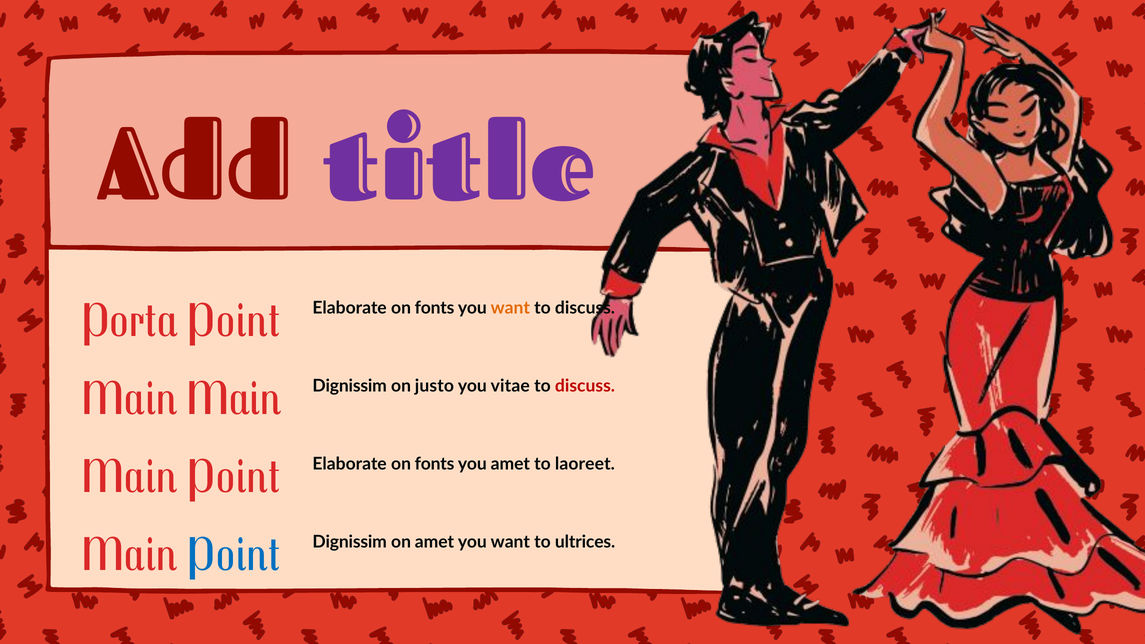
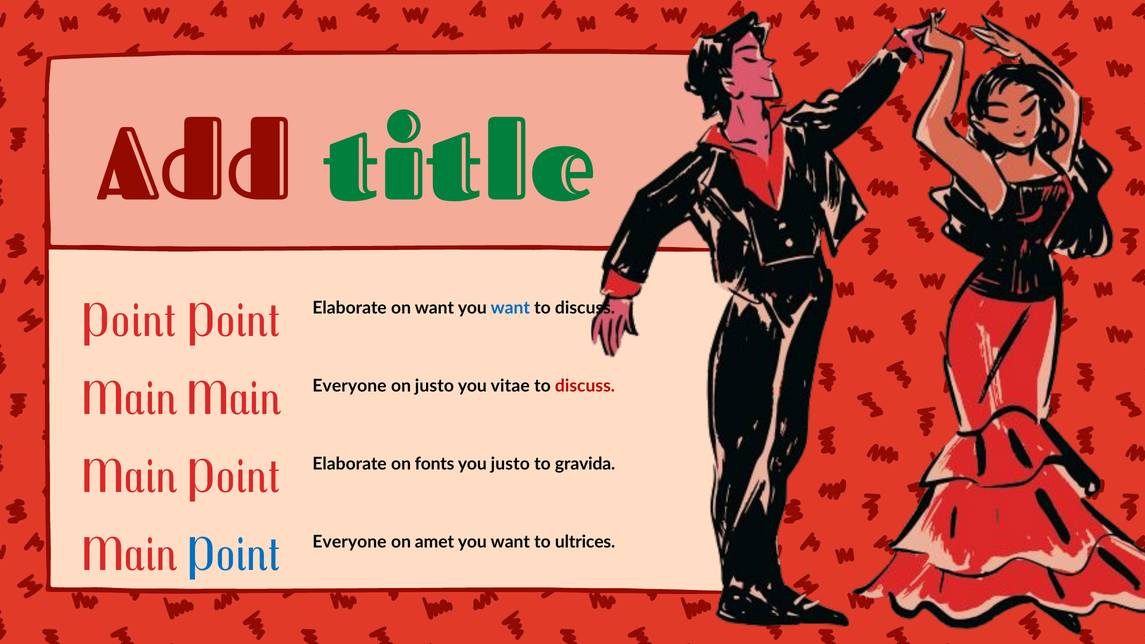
title colour: purple -> green
Porta at (129, 320): Porta -> Point
fonts at (435, 308): fonts -> want
want at (510, 308) colour: orange -> blue
Dignissim at (350, 386): Dignissim -> Everyone
you amet: amet -> justo
laoreet: laoreet -> gravida
Dignissim at (350, 542): Dignissim -> Everyone
